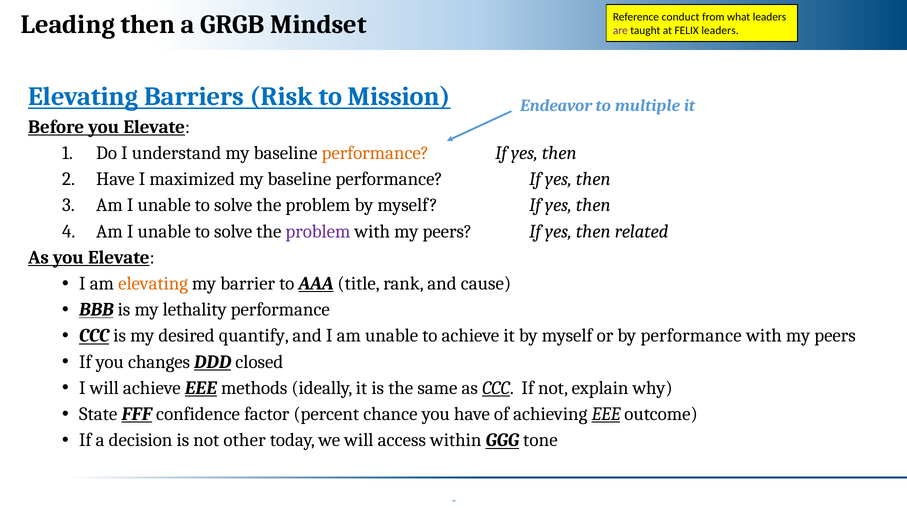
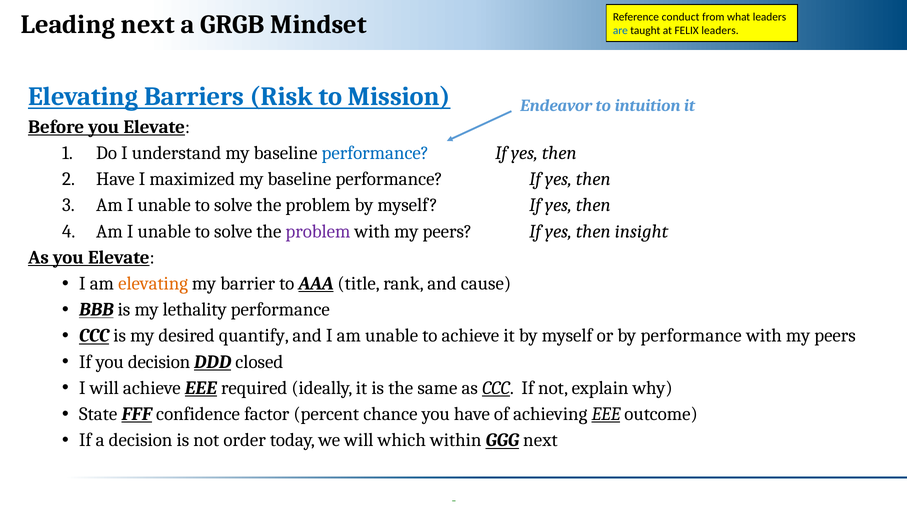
Leading then: then -> next
are colour: purple -> blue
multiple: multiple -> intuition
performance at (375, 153) colour: orange -> blue
related: related -> insight
you changes: changes -> decision
methods: methods -> required
other: other -> order
access: access -> which
GGG tone: tone -> next
